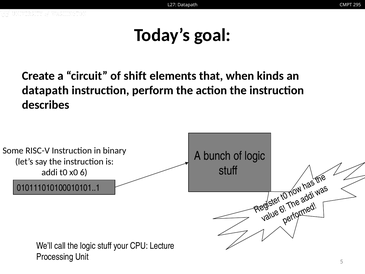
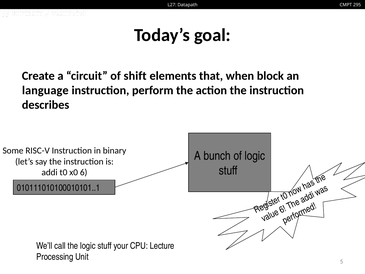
kinds: kinds -> block
datapath at (45, 90): datapath -> language
